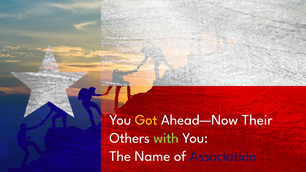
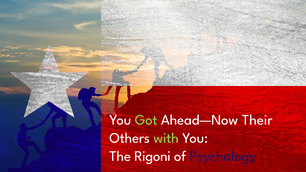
Got colour: yellow -> light green
Name: Name -> Rigoni
Association: Association -> Psychology
